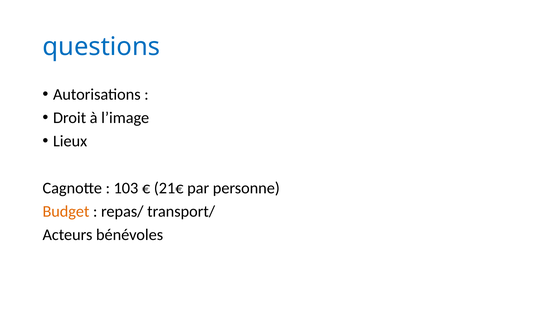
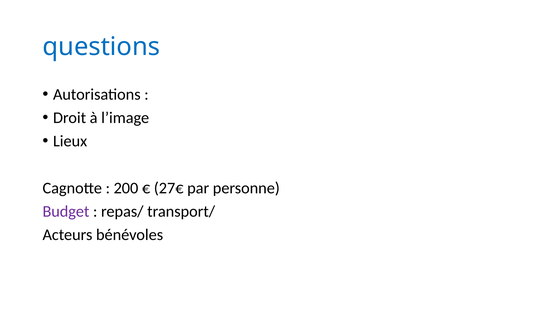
103: 103 -> 200
21€: 21€ -> 27€
Budget colour: orange -> purple
